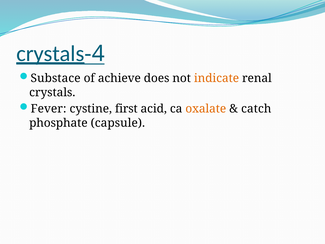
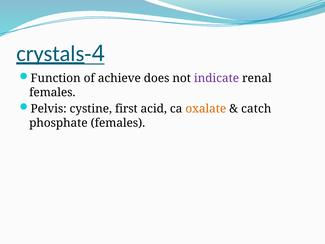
Substace: Substace -> Function
indicate colour: orange -> purple
crystals at (52, 92): crystals -> females
Fever: Fever -> Pelvis
phosphate capsule: capsule -> females
